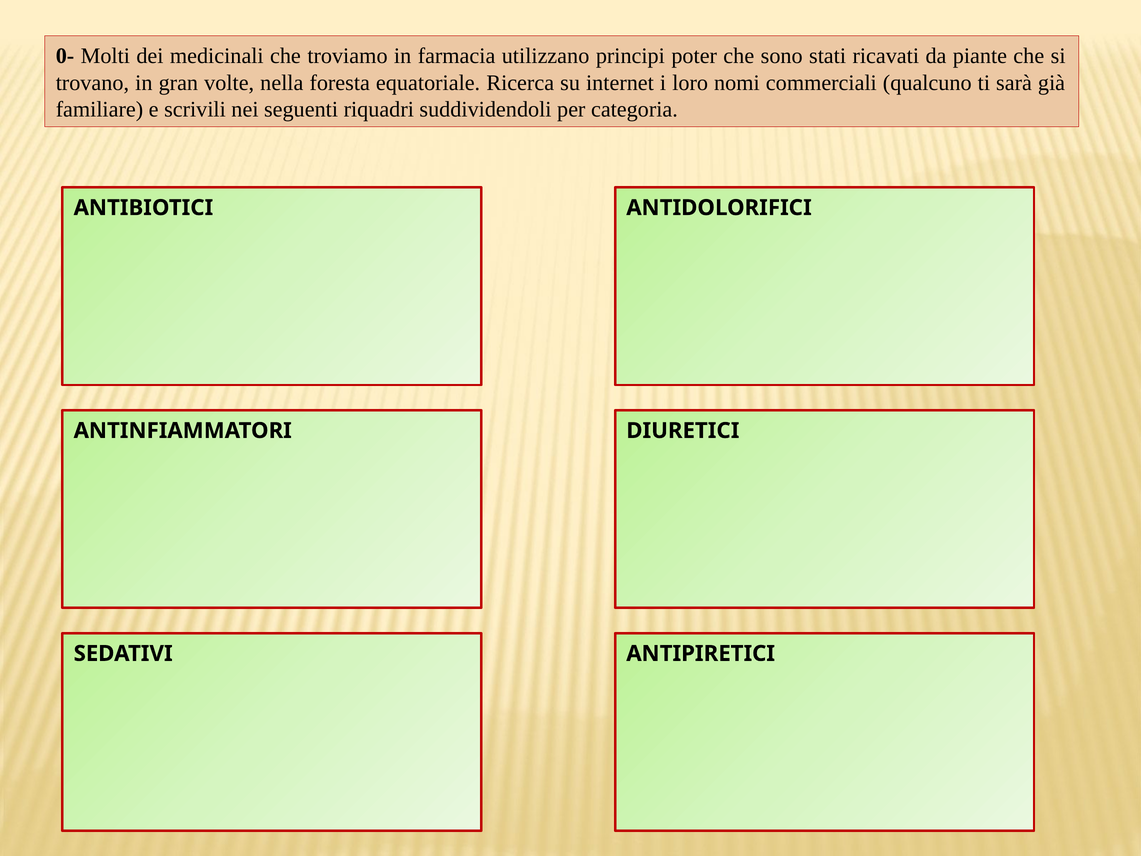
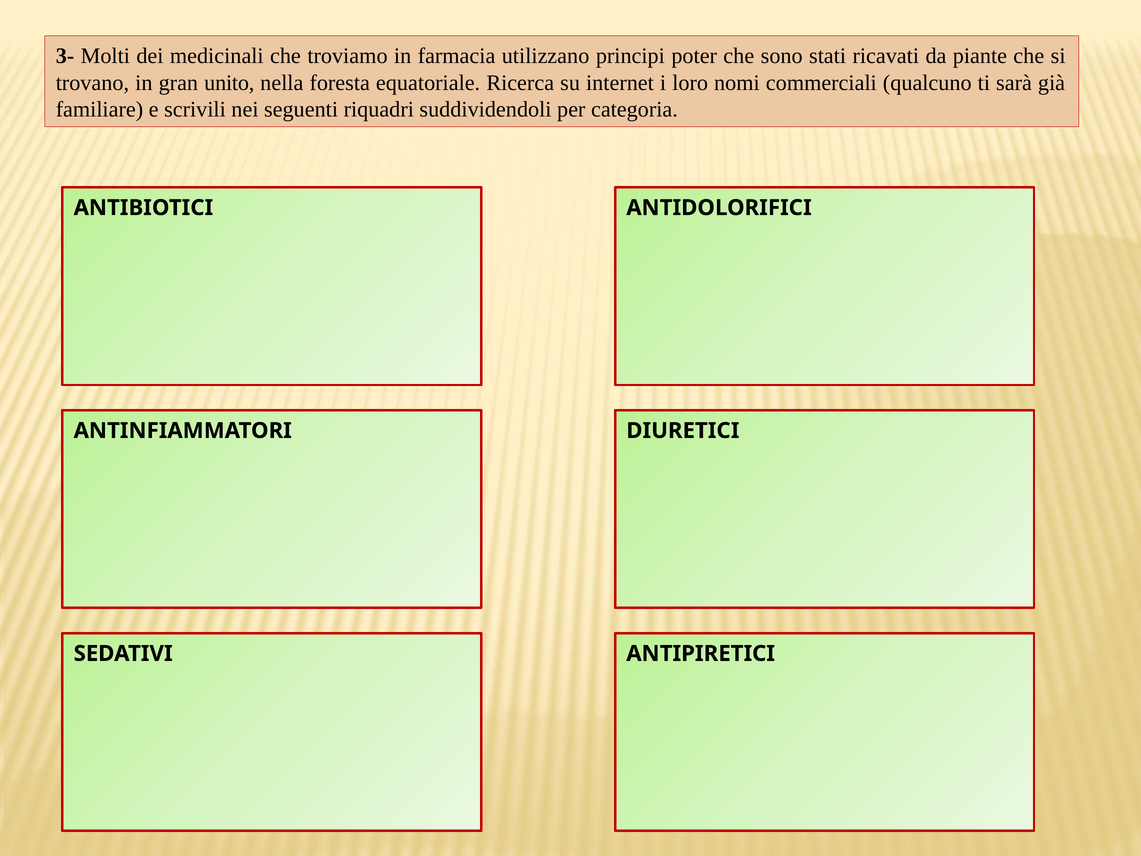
0-: 0- -> 3-
volte: volte -> unito
